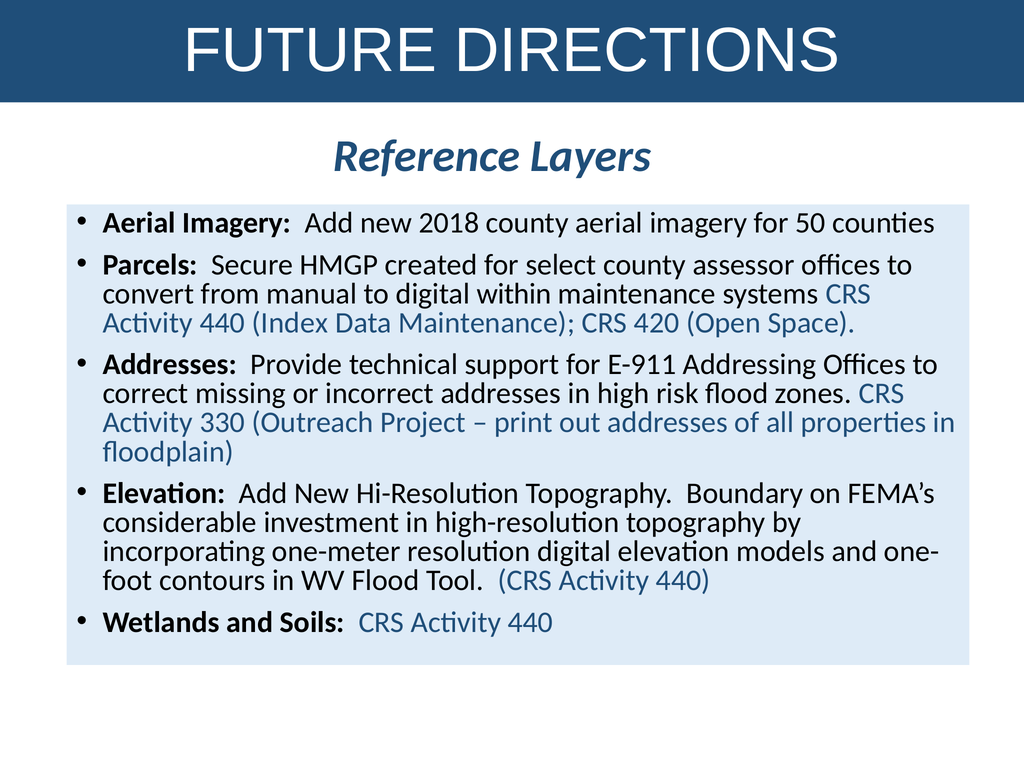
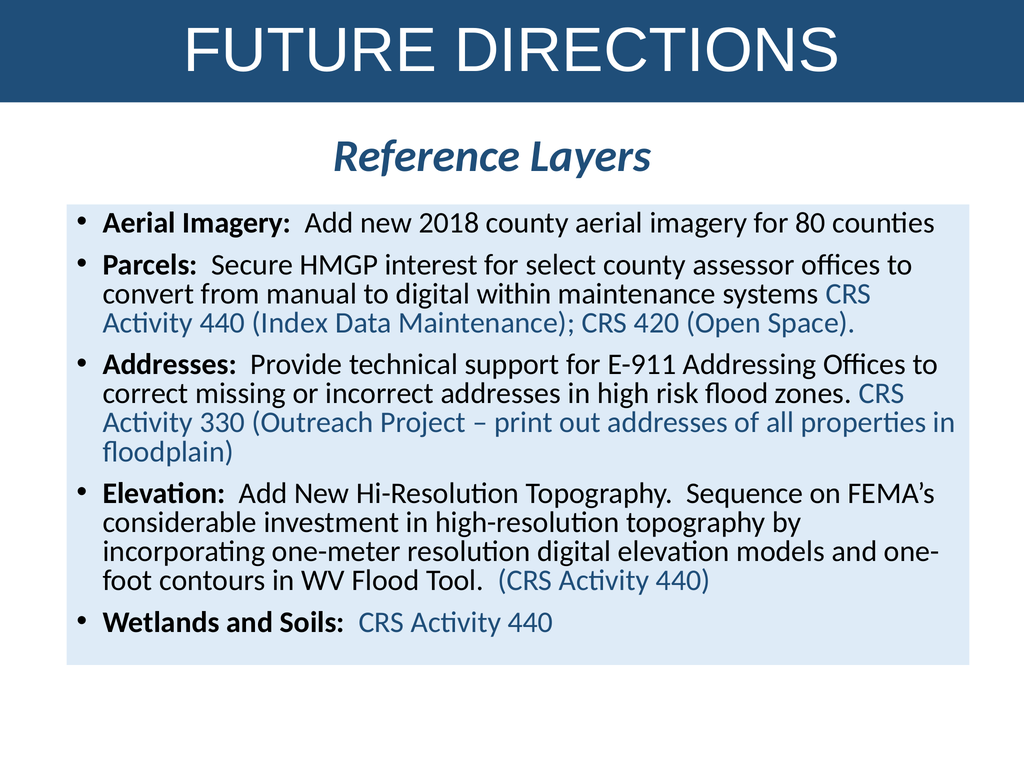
50: 50 -> 80
created: created -> interest
Boundary: Boundary -> Sequence
